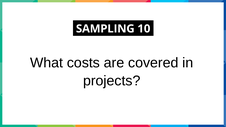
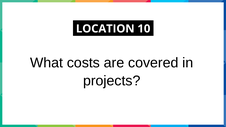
SAMPLING: SAMPLING -> LOCATION
